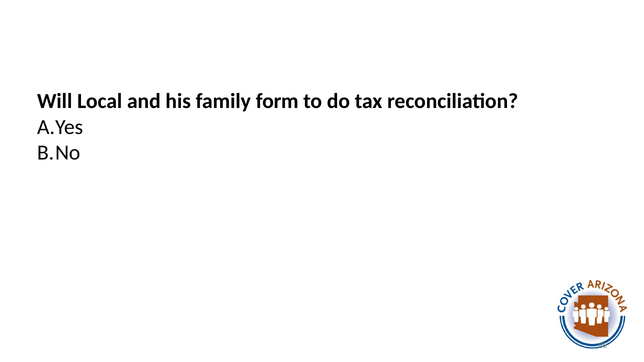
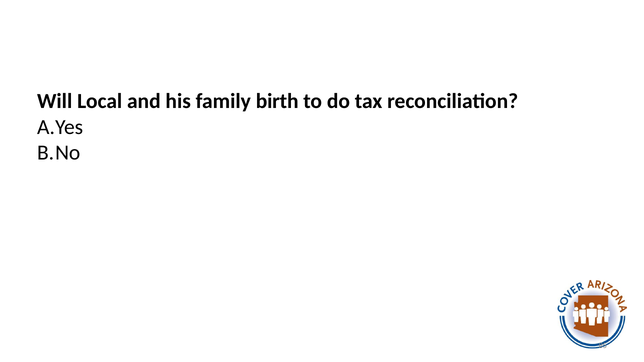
form: form -> birth
